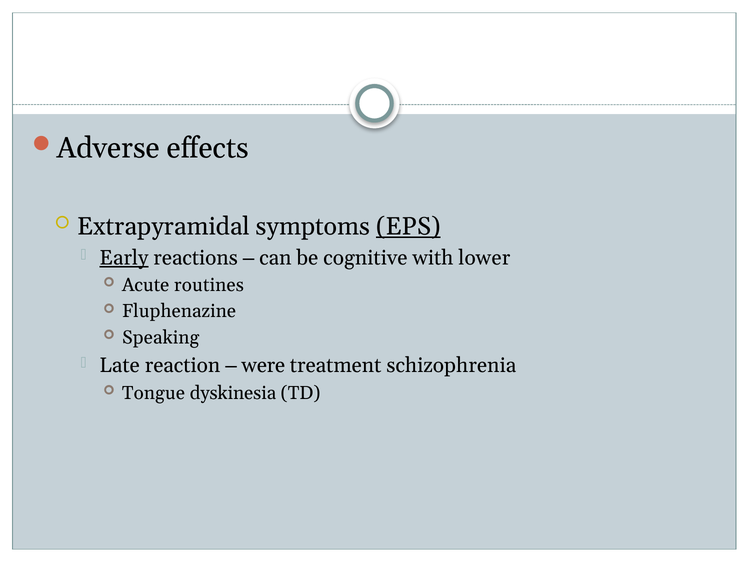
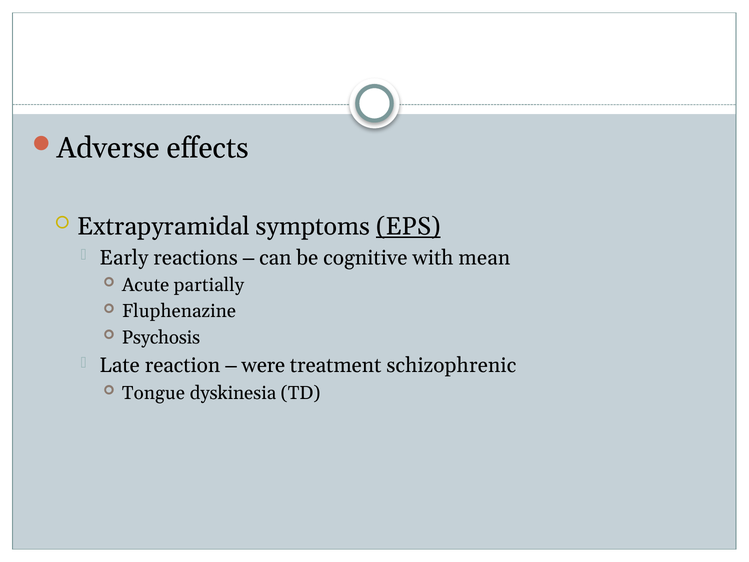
Early underline: present -> none
lower: lower -> mean
routines: routines -> partially
Speaking: Speaking -> Psychosis
schizophrenia: schizophrenia -> schizophrenic
